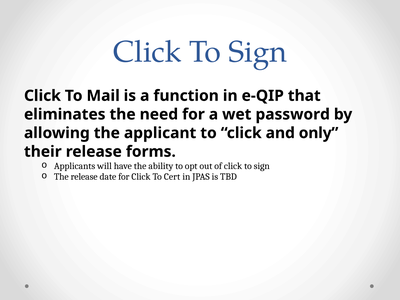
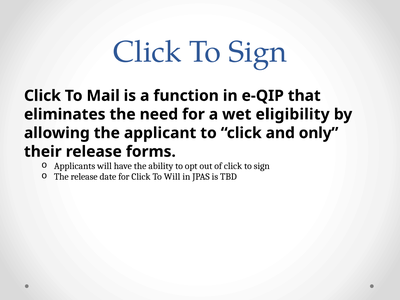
password: password -> eligibility
To Cert: Cert -> Will
